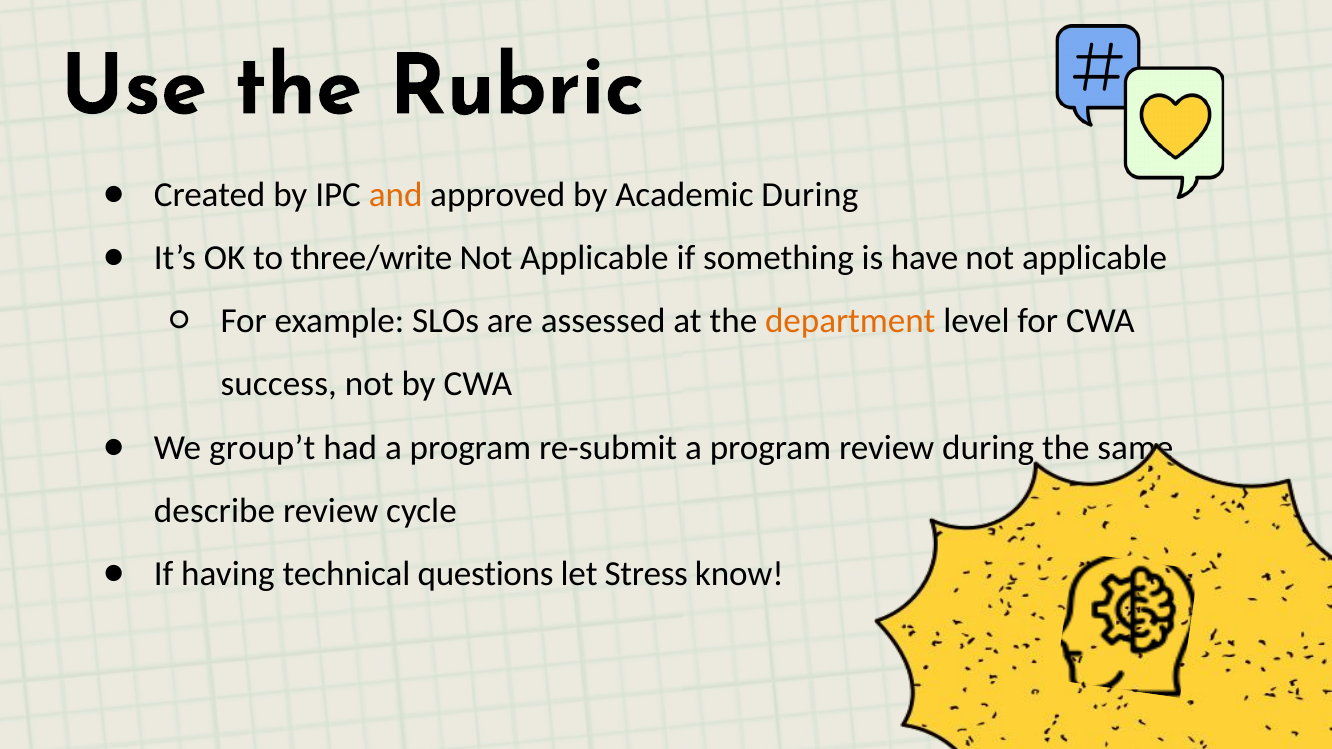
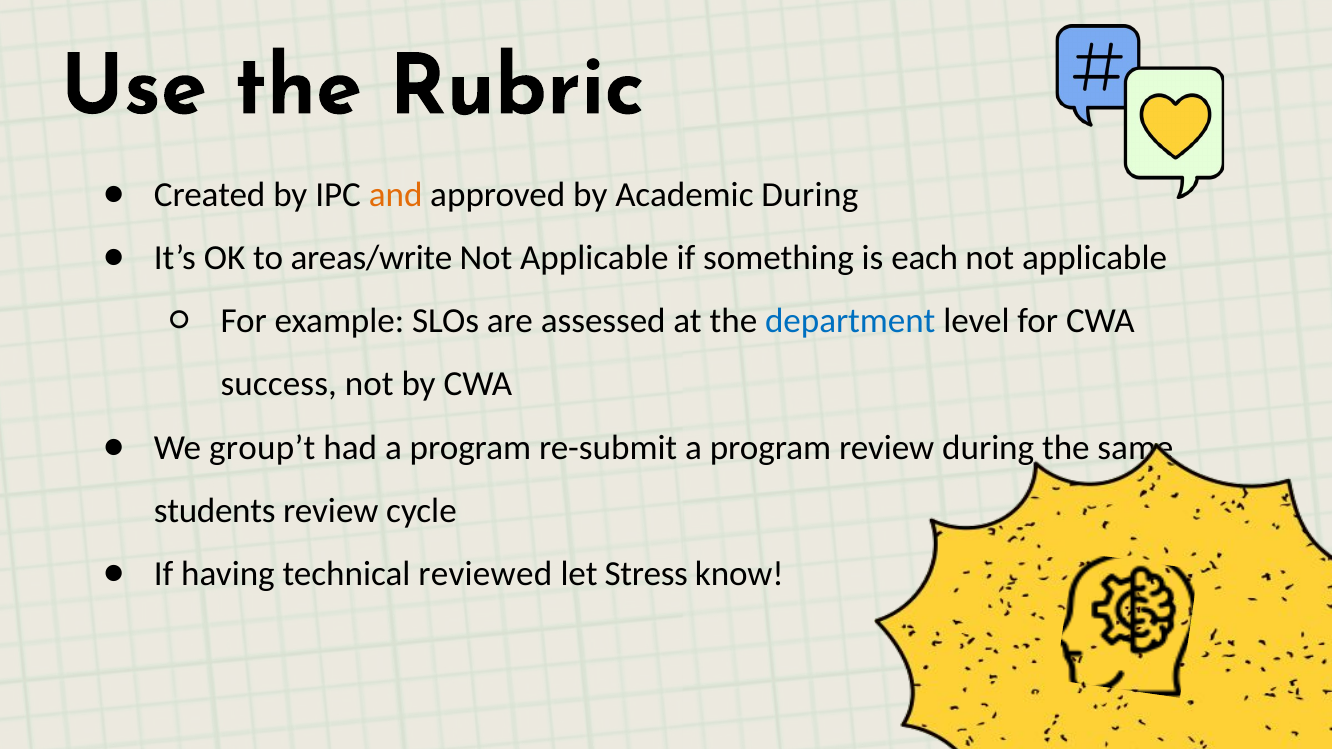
three/write: three/write -> areas/write
have: have -> each
department colour: orange -> blue
describe: describe -> students
questions: questions -> reviewed
